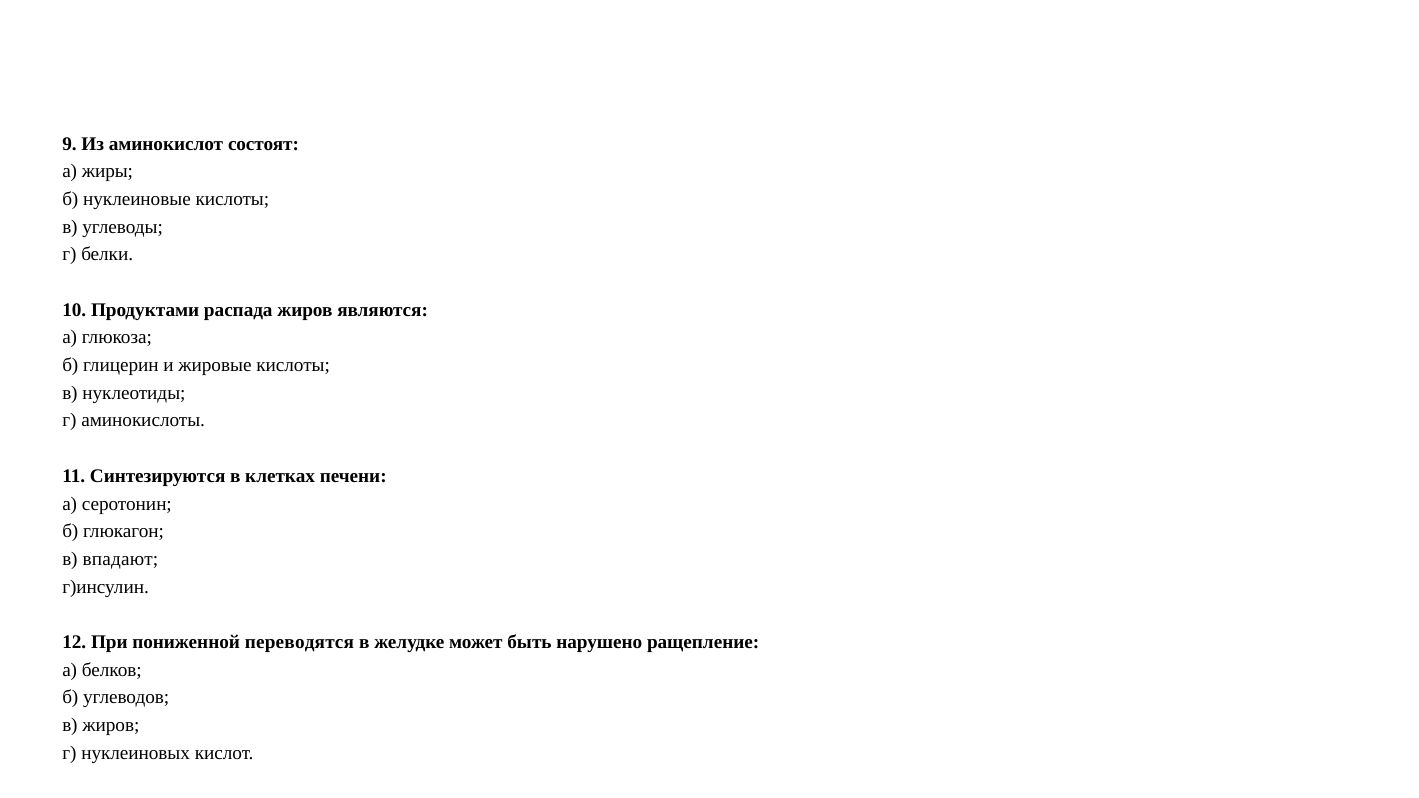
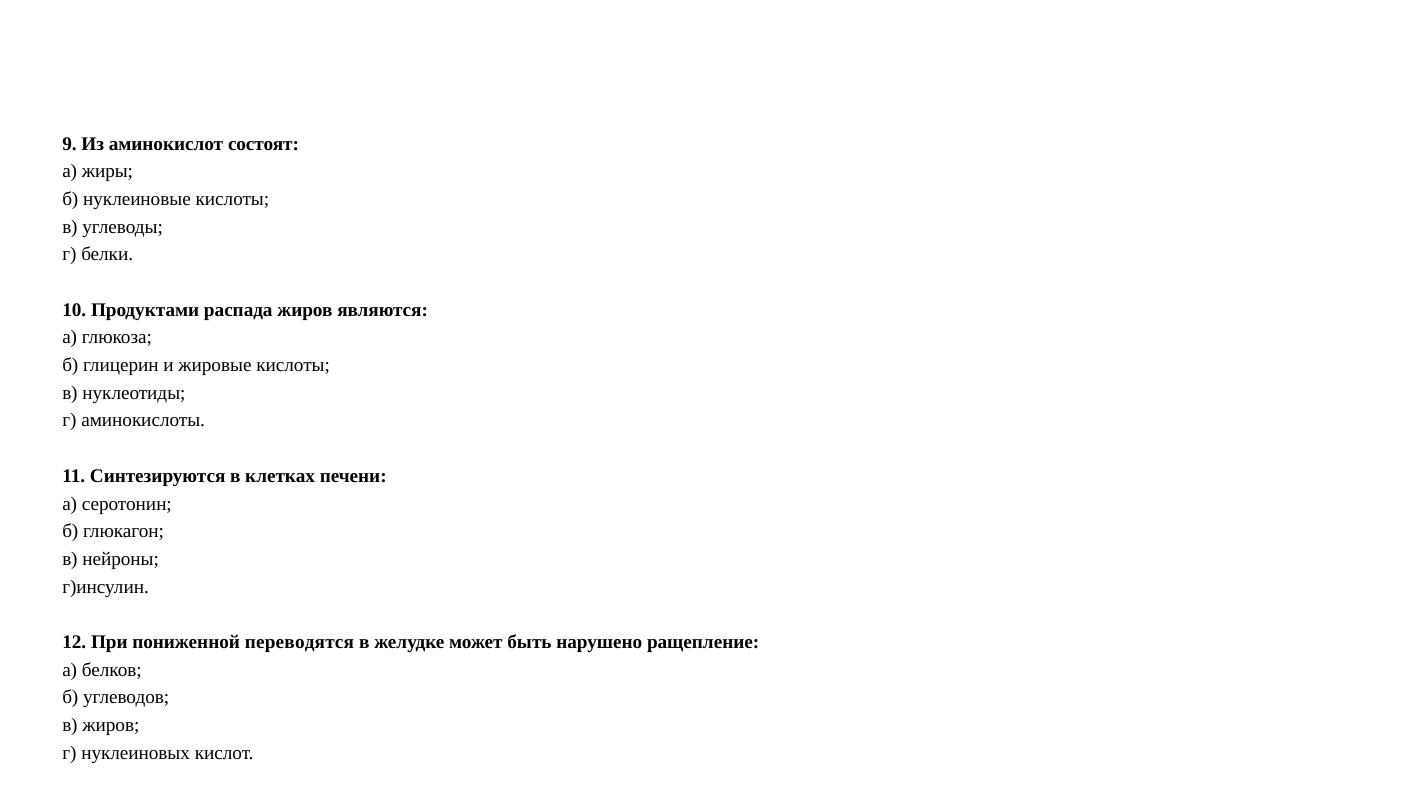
впадают: впадают -> нейроны
